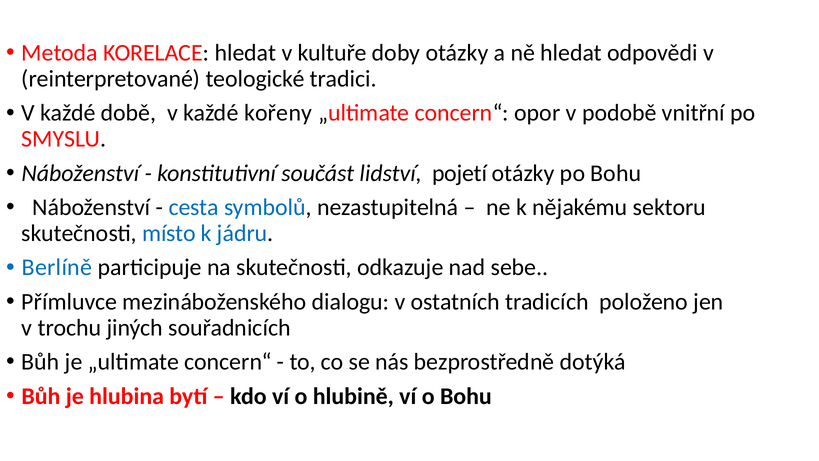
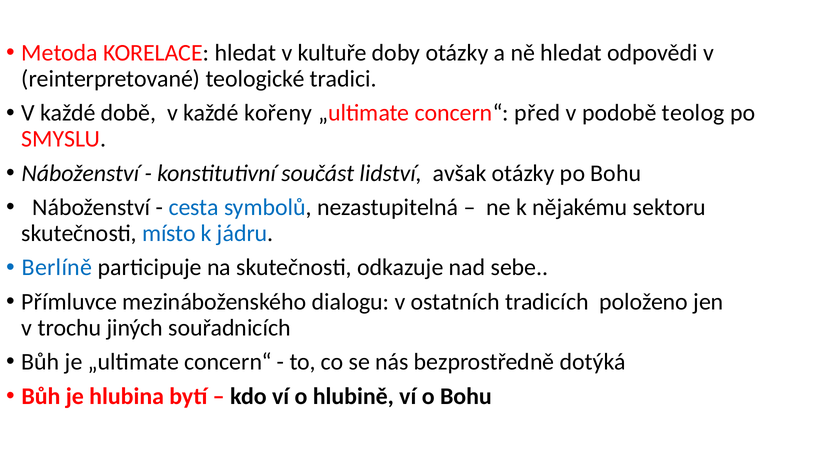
opor: opor -> před
vnitřní: vnitřní -> teolog
pojetí: pojetí -> avšak
